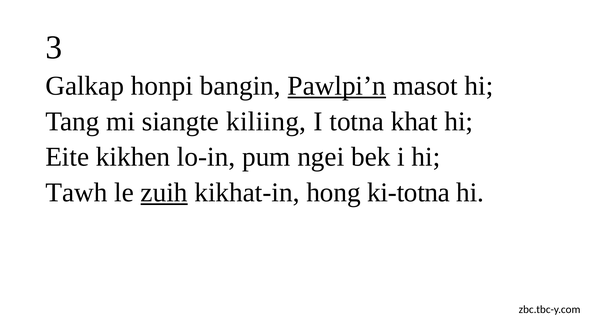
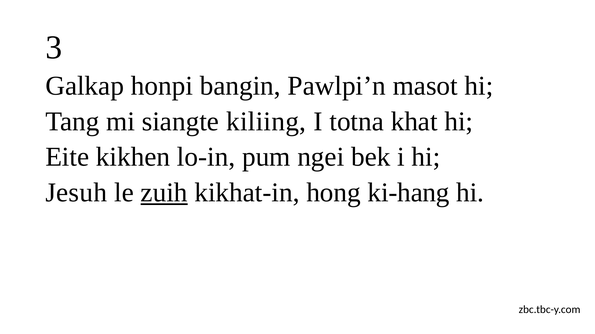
Pawlpi’n underline: present -> none
Tawh: Tawh -> Jesuh
ki-totna: ki-totna -> ki-hang
